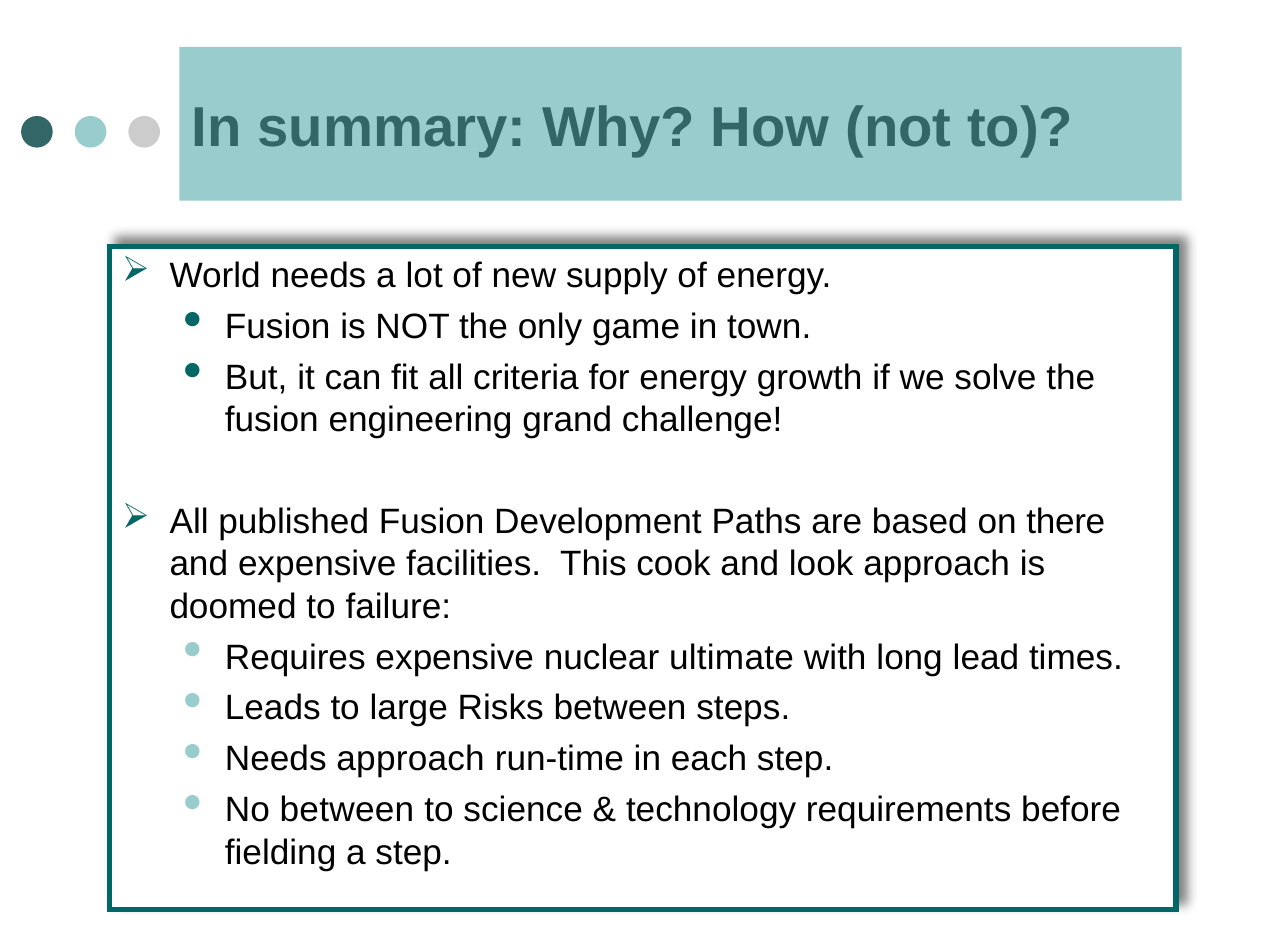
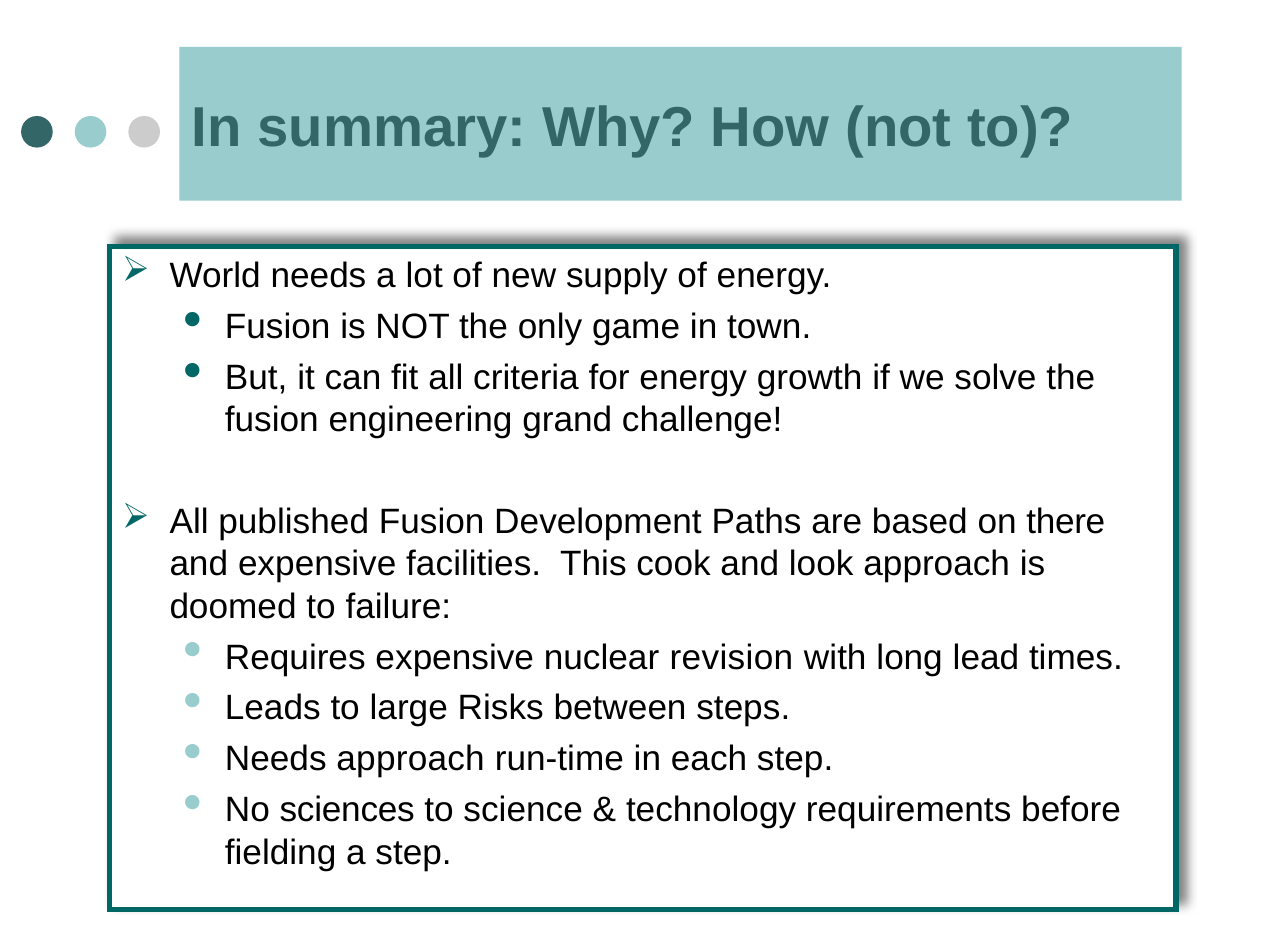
ultimate: ultimate -> revision
No between: between -> sciences
